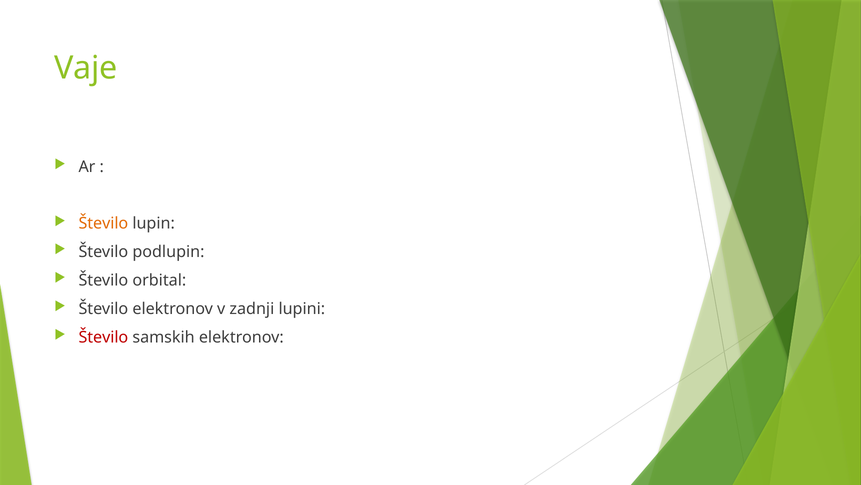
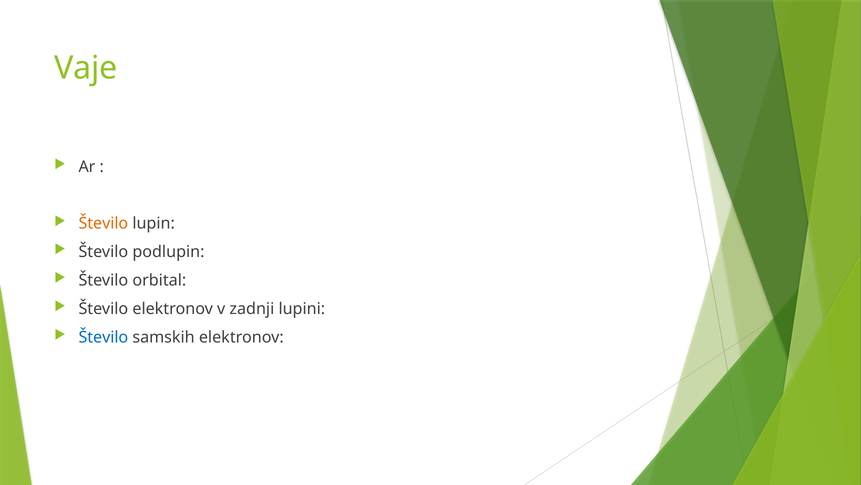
Število at (103, 337) colour: red -> blue
